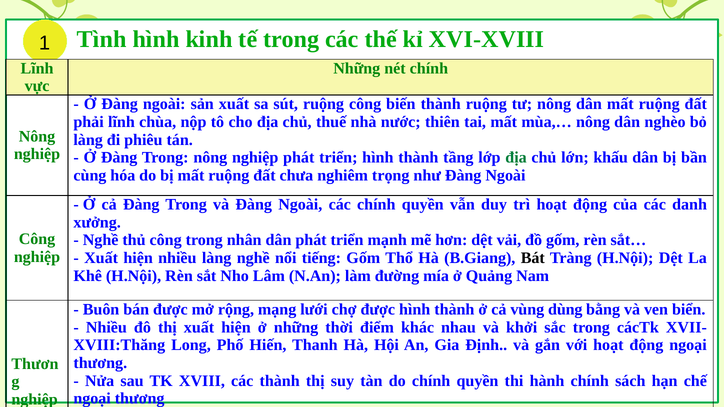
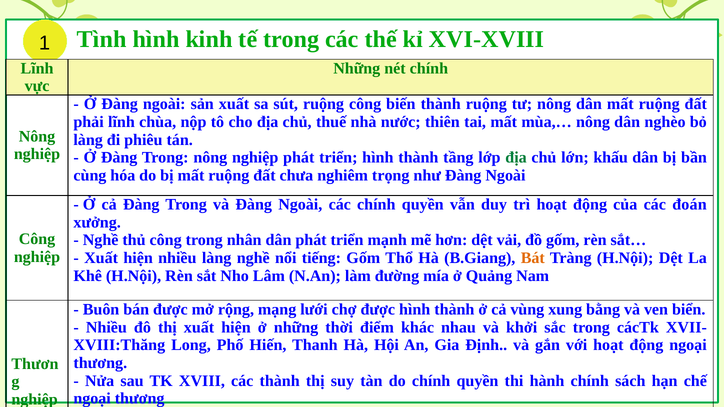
danh: danh -> đoán
Bát colour: black -> orange
dùng: dùng -> xung
